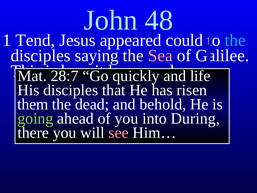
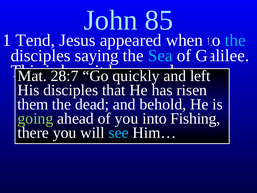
48: 48 -> 85
could: could -> when
Sea colour: pink -> light blue
life: life -> left
During: During -> Fishing
see colour: pink -> light blue
